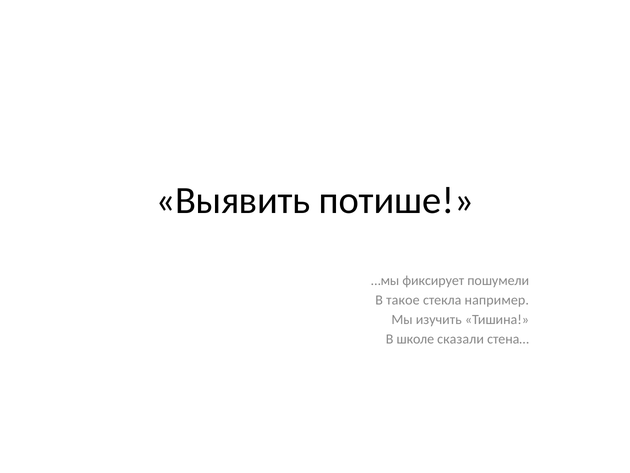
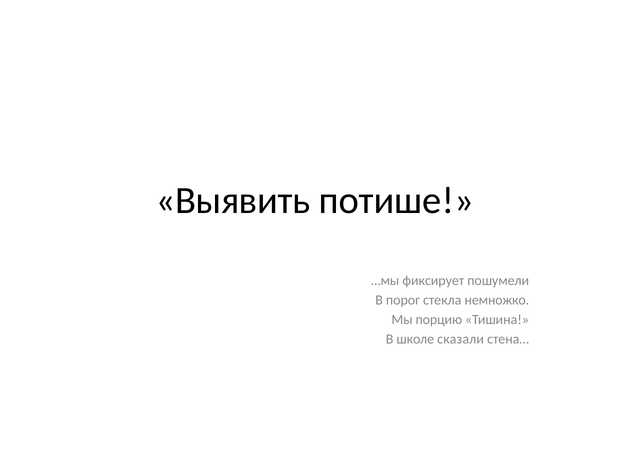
такое: такое -> порог
например: например -> немножко
изучить: изучить -> порцию
